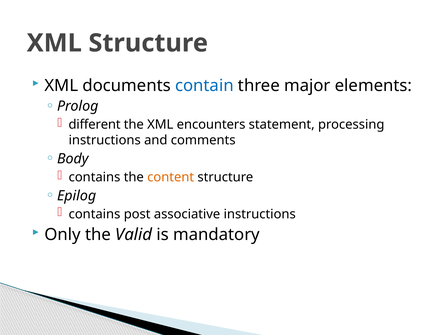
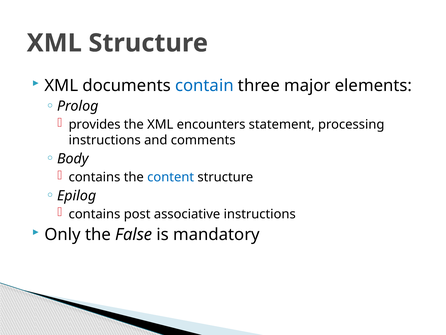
different: different -> provides
content colour: orange -> blue
Valid: Valid -> False
